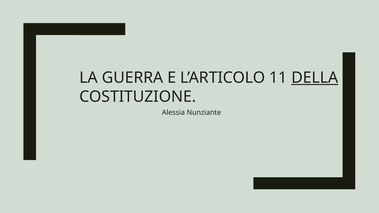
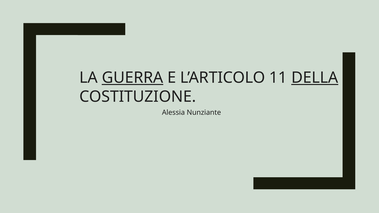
GUERRA underline: none -> present
